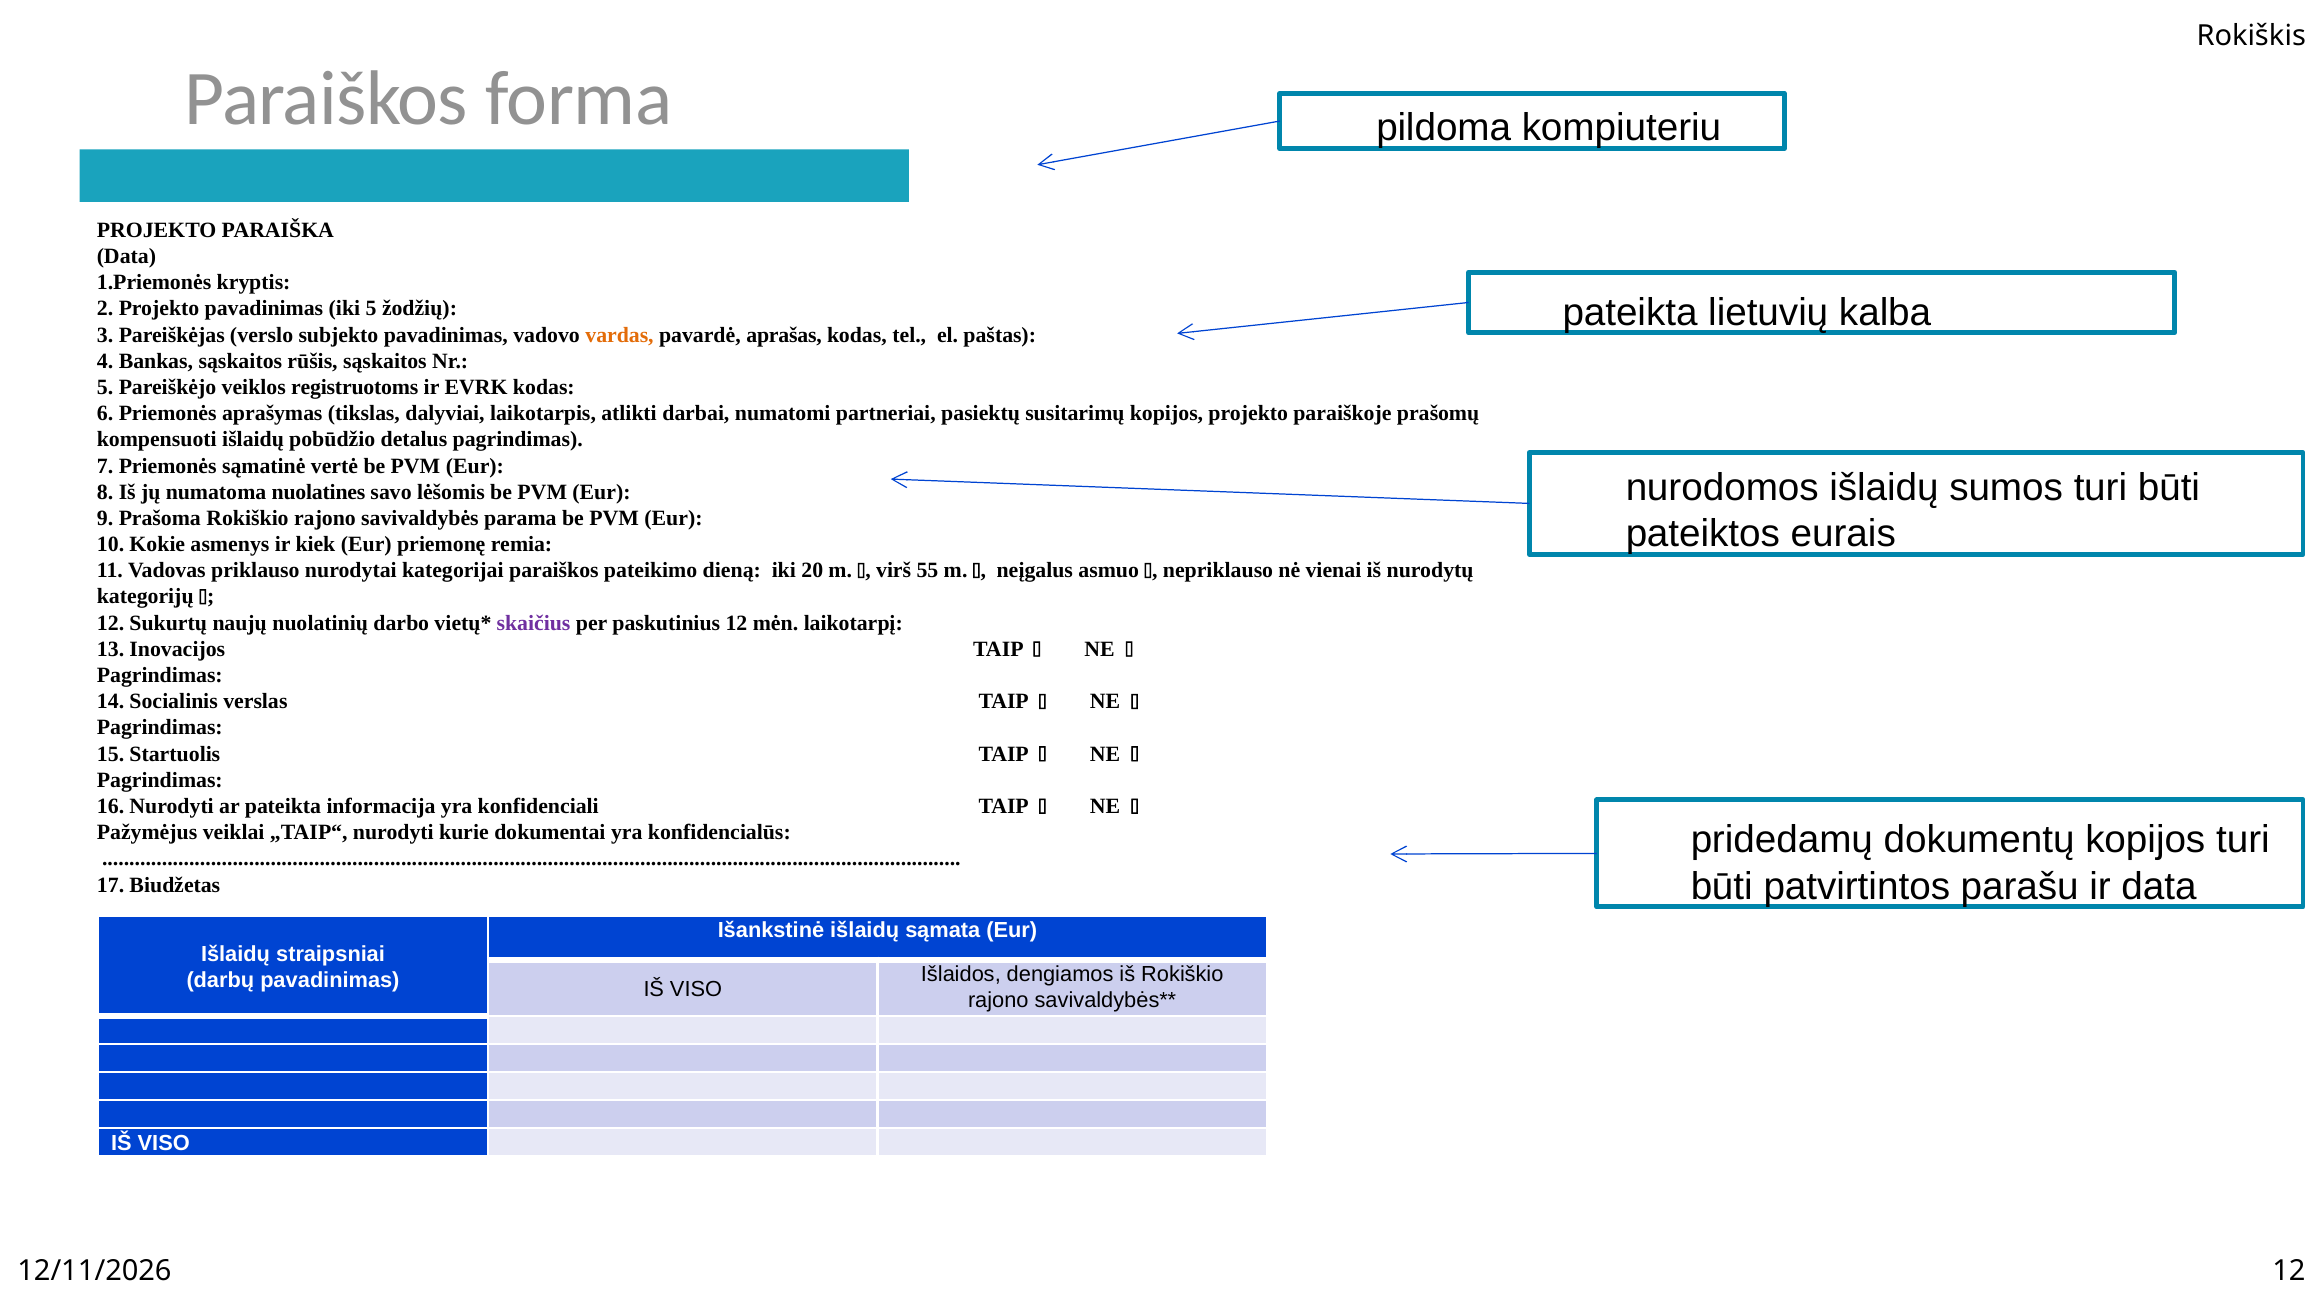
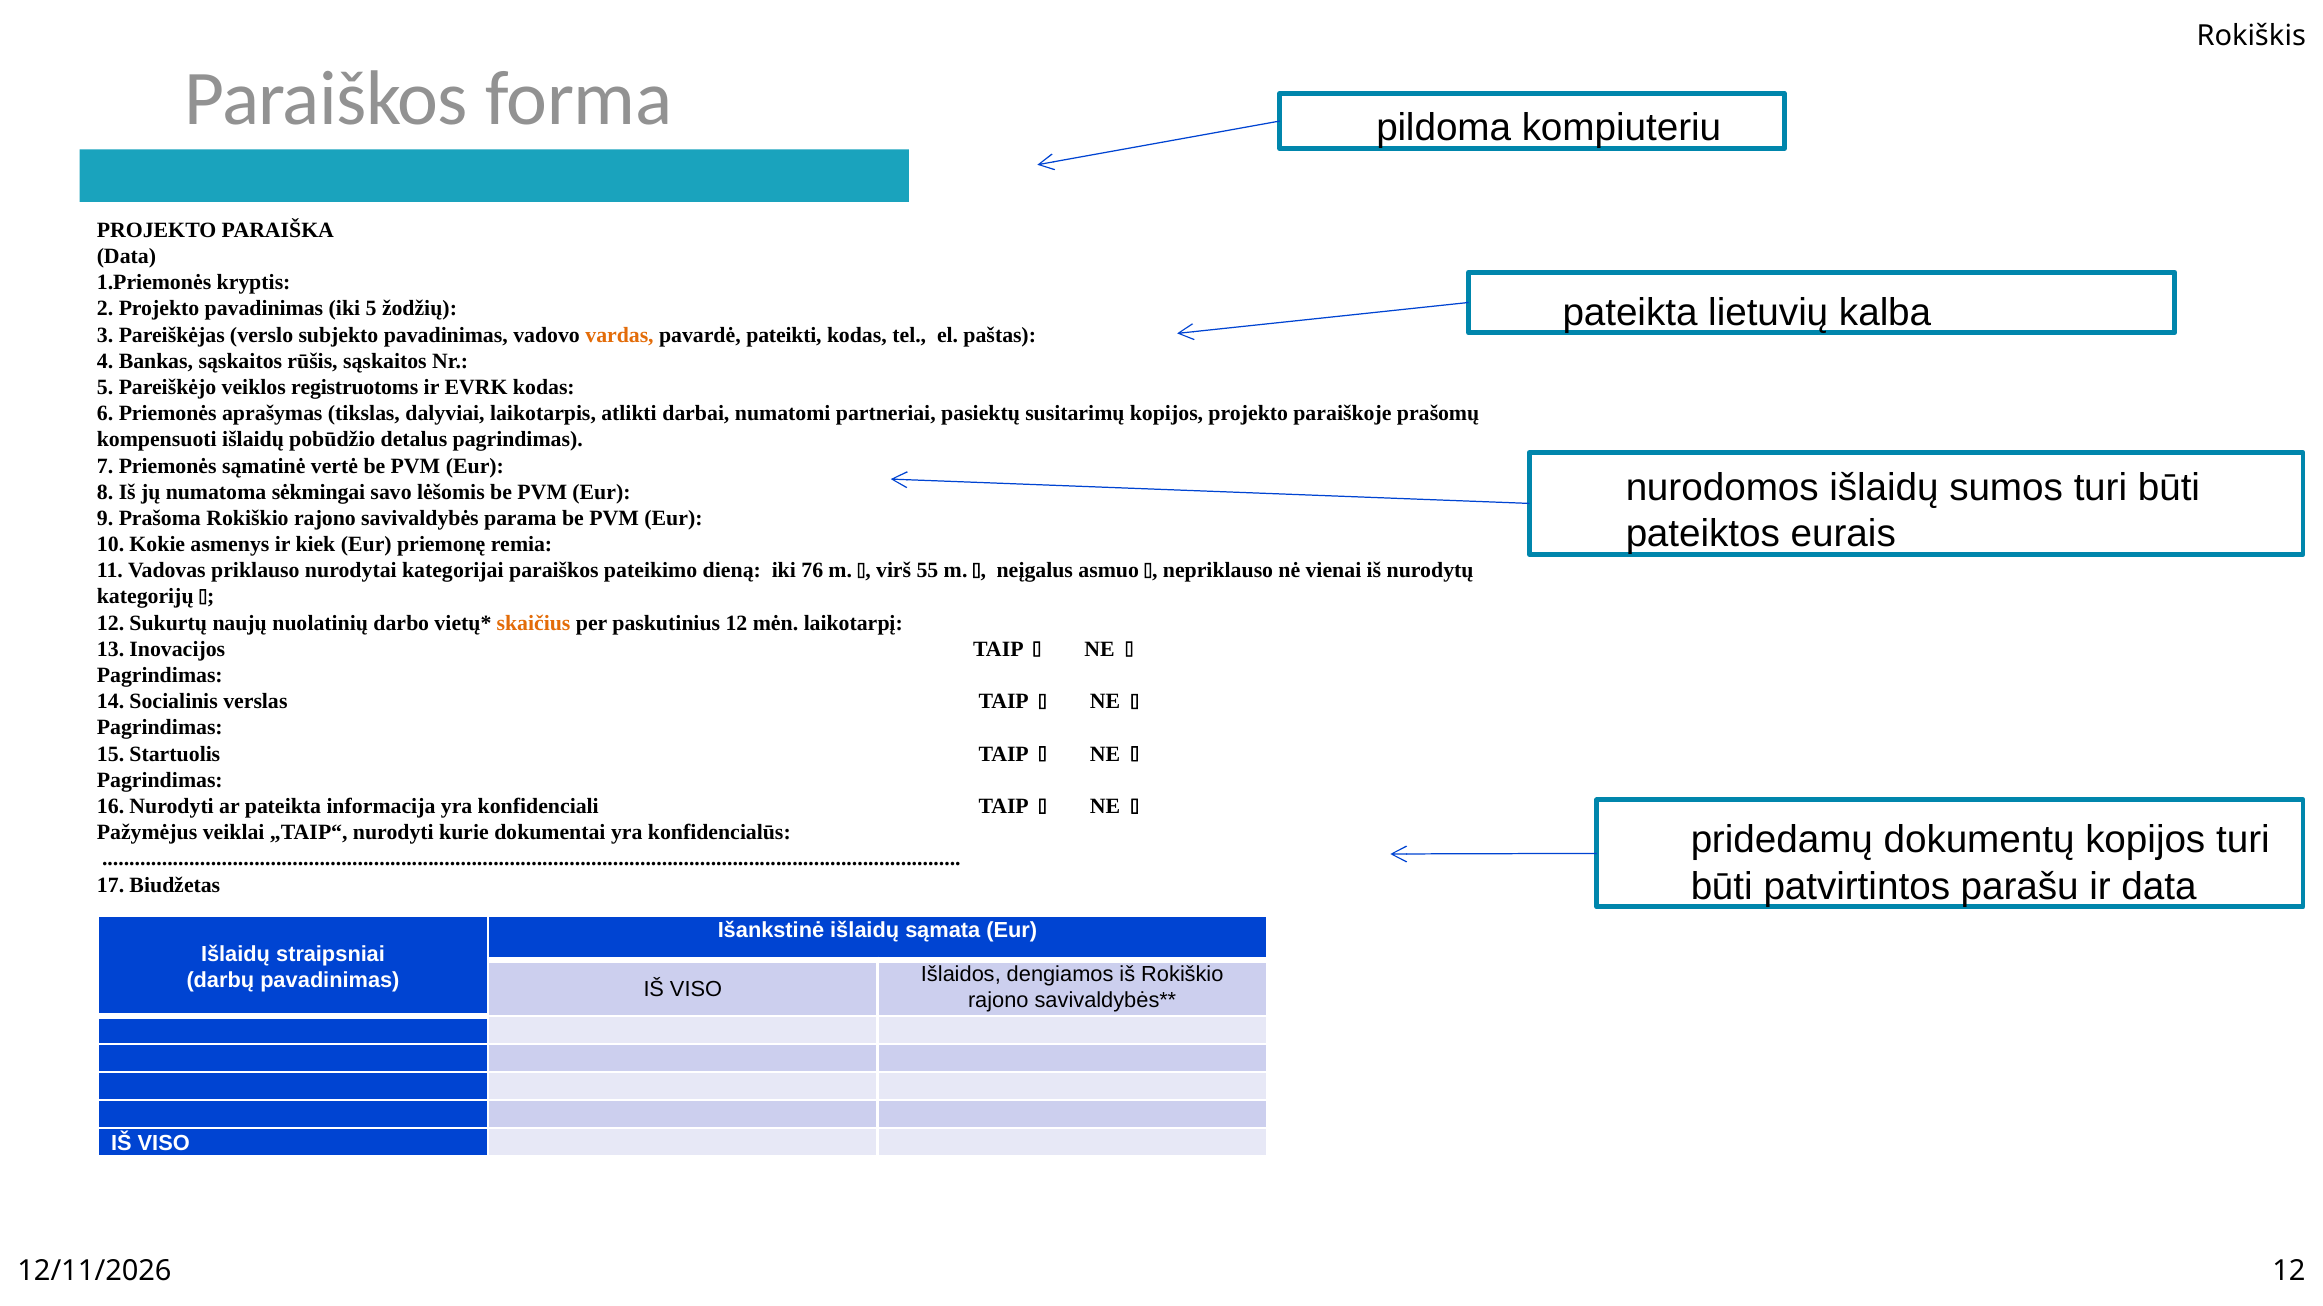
aprašas: aprašas -> pateikti
nuolatines: nuolatines -> sėkmingai
20: 20 -> 76
skaičius colour: purple -> orange
